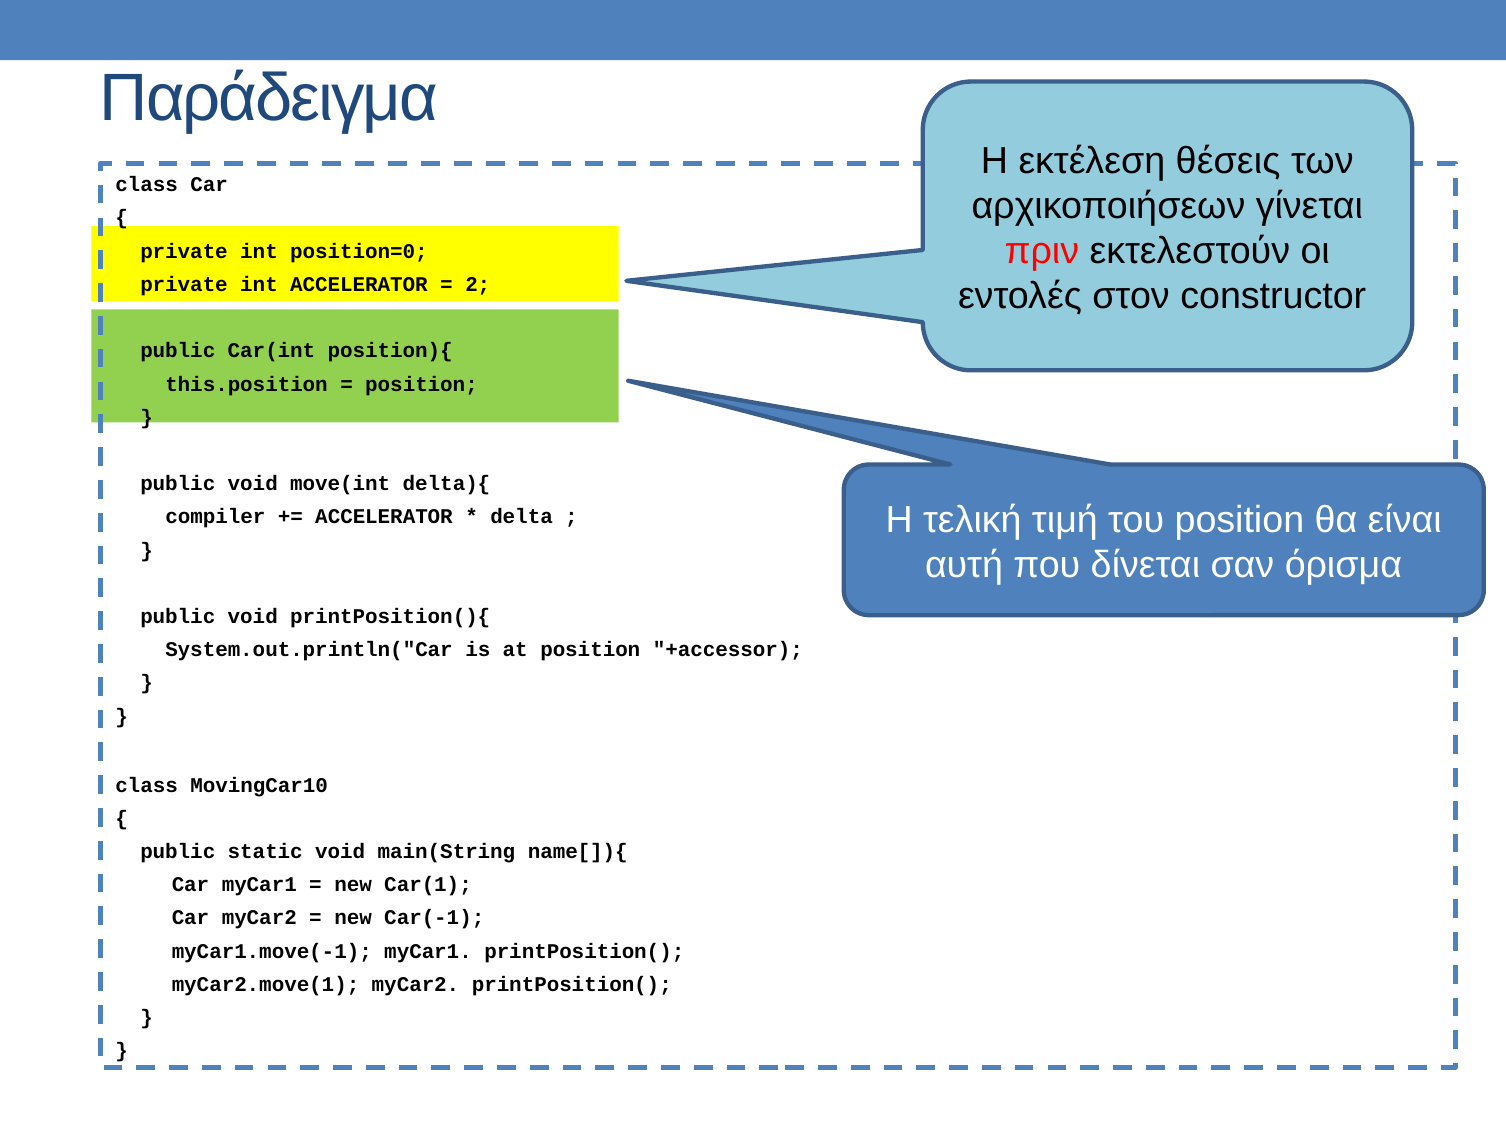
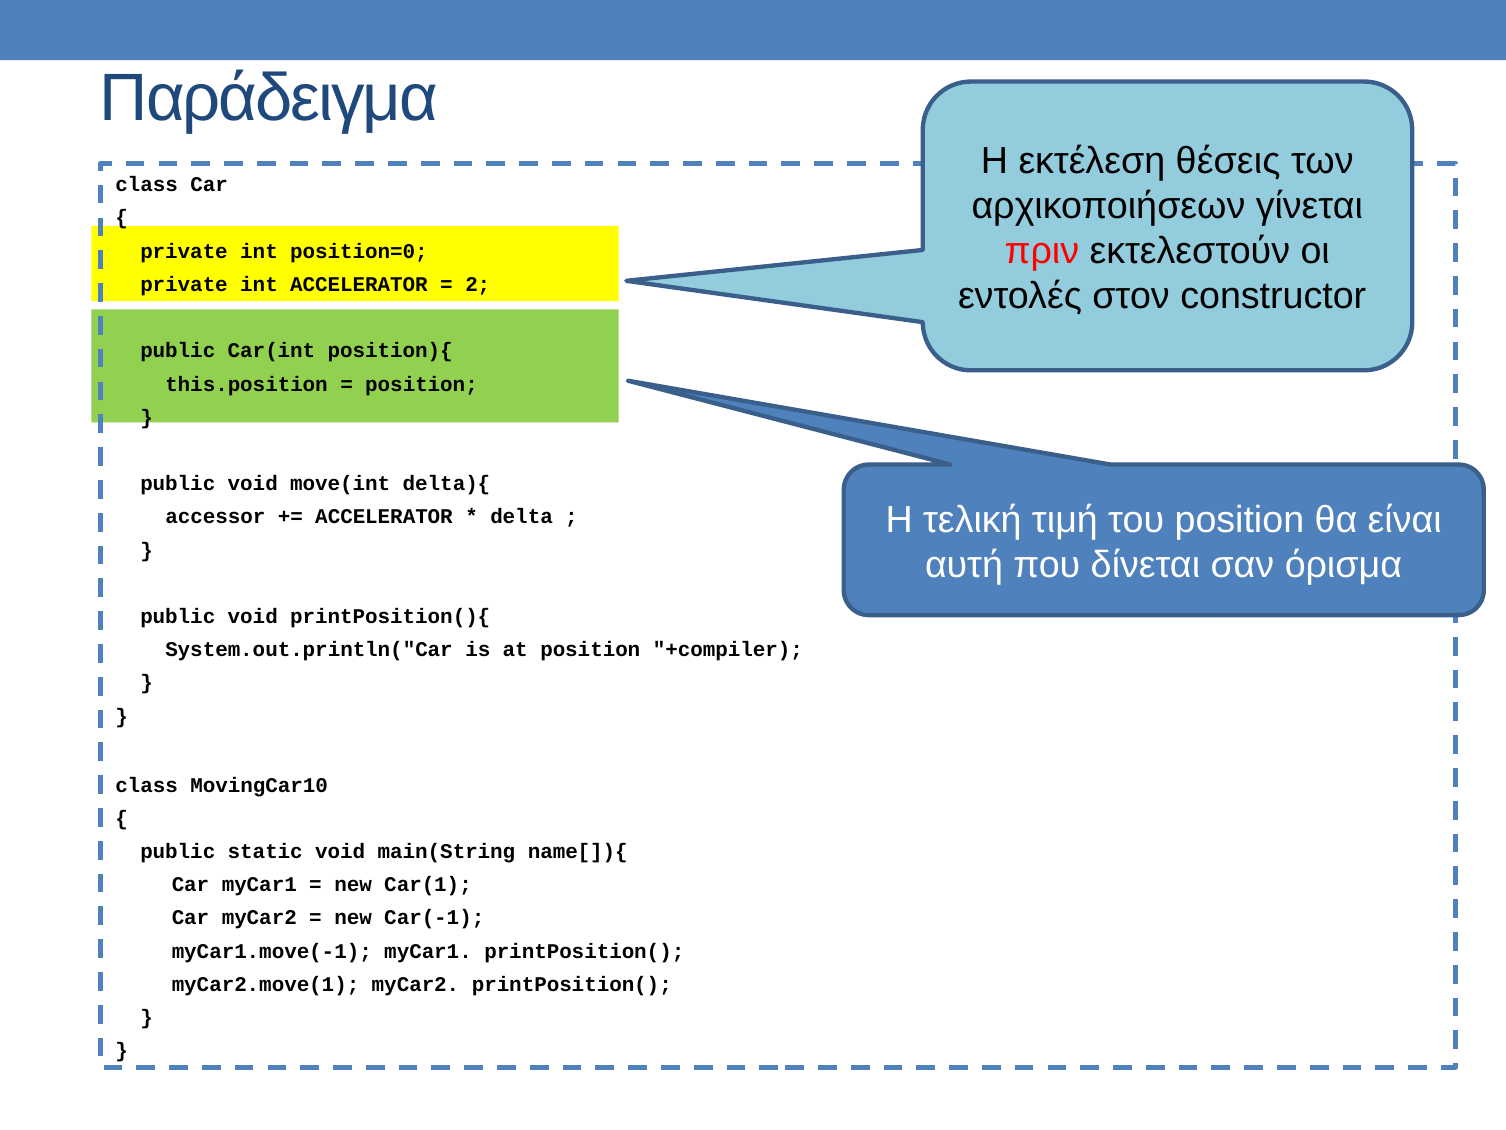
compiler: compiler -> accessor
+accessor: +accessor -> +compiler
